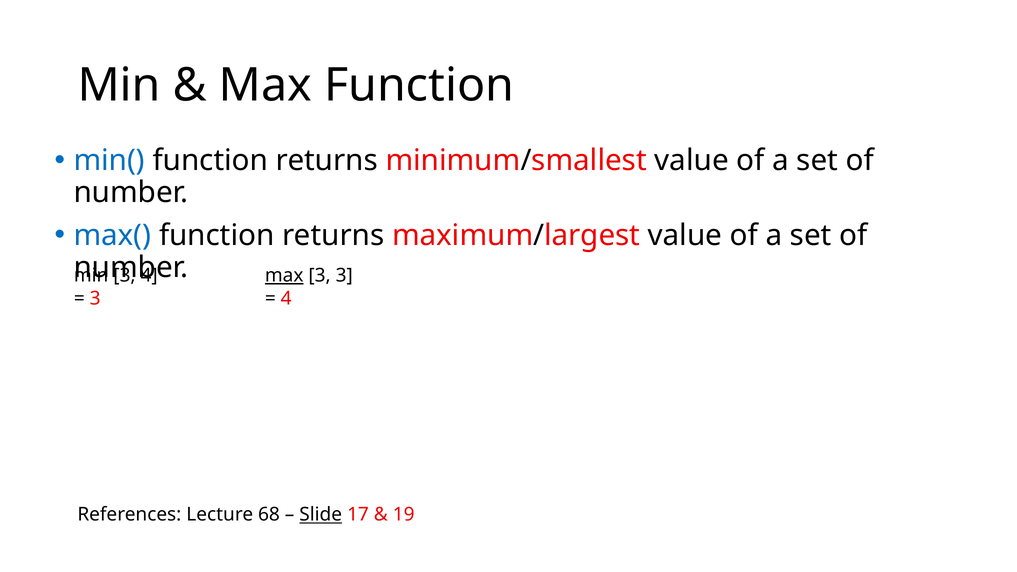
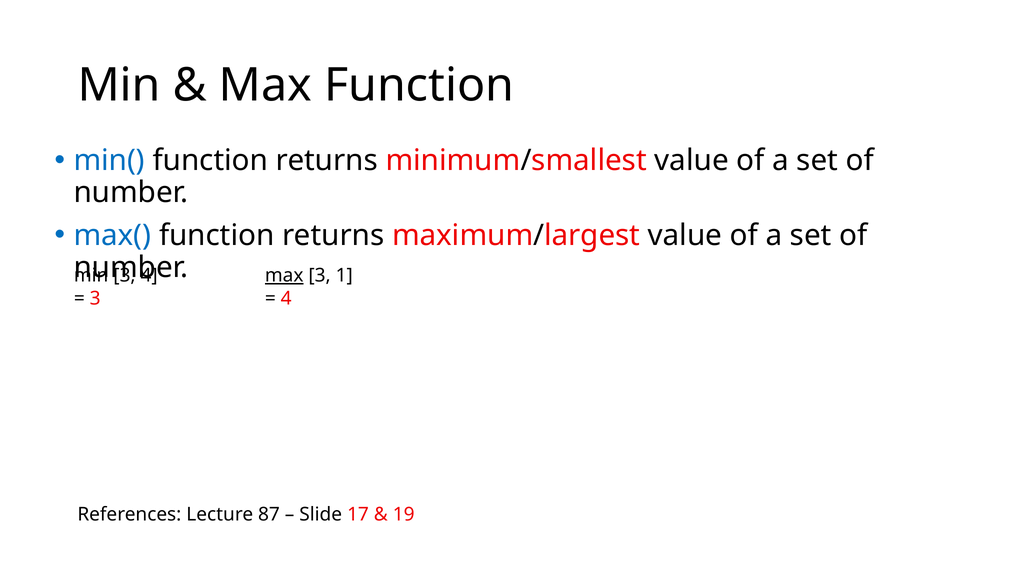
3 3: 3 -> 1
68: 68 -> 87
Slide underline: present -> none
